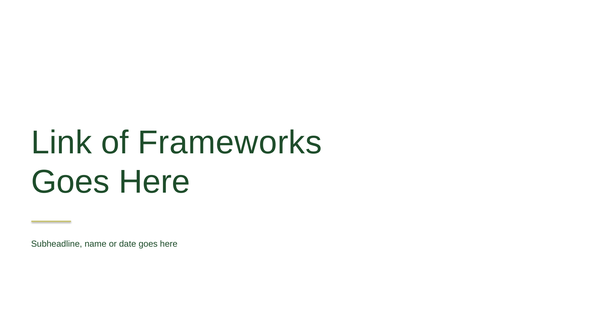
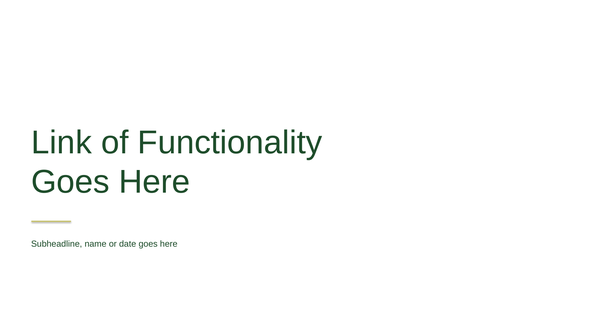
Frameworks: Frameworks -> Functionality
